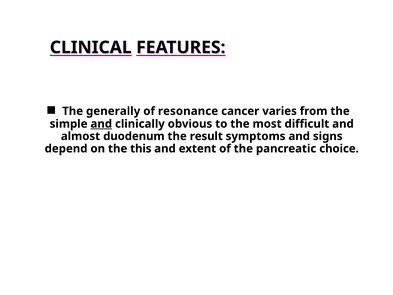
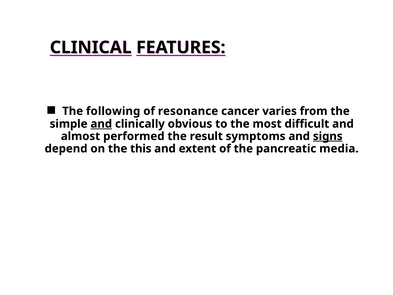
generally: generally -> following
duodenum: duodenum -> performed
signs underline: none -> present
choice: choice -> media
